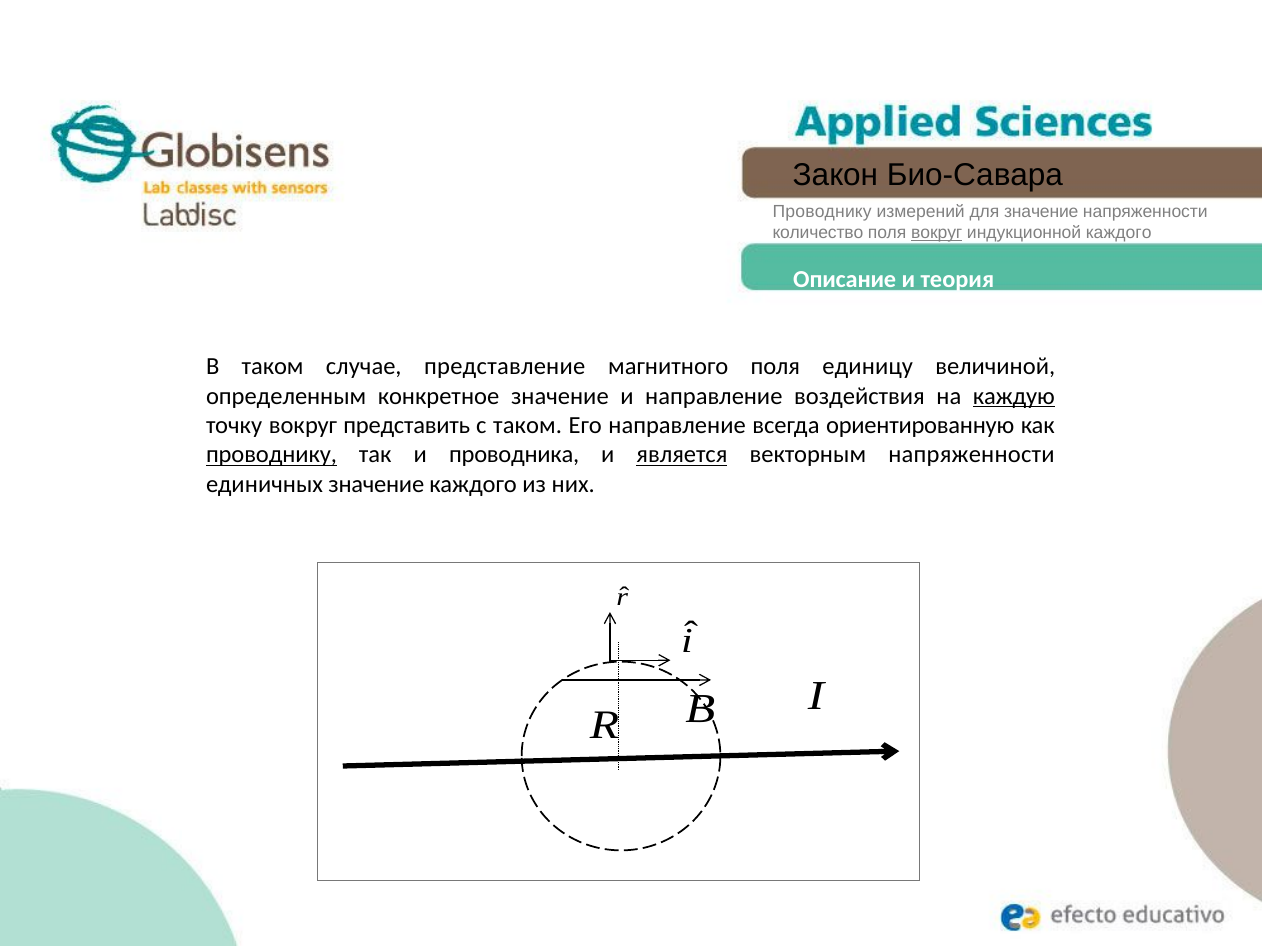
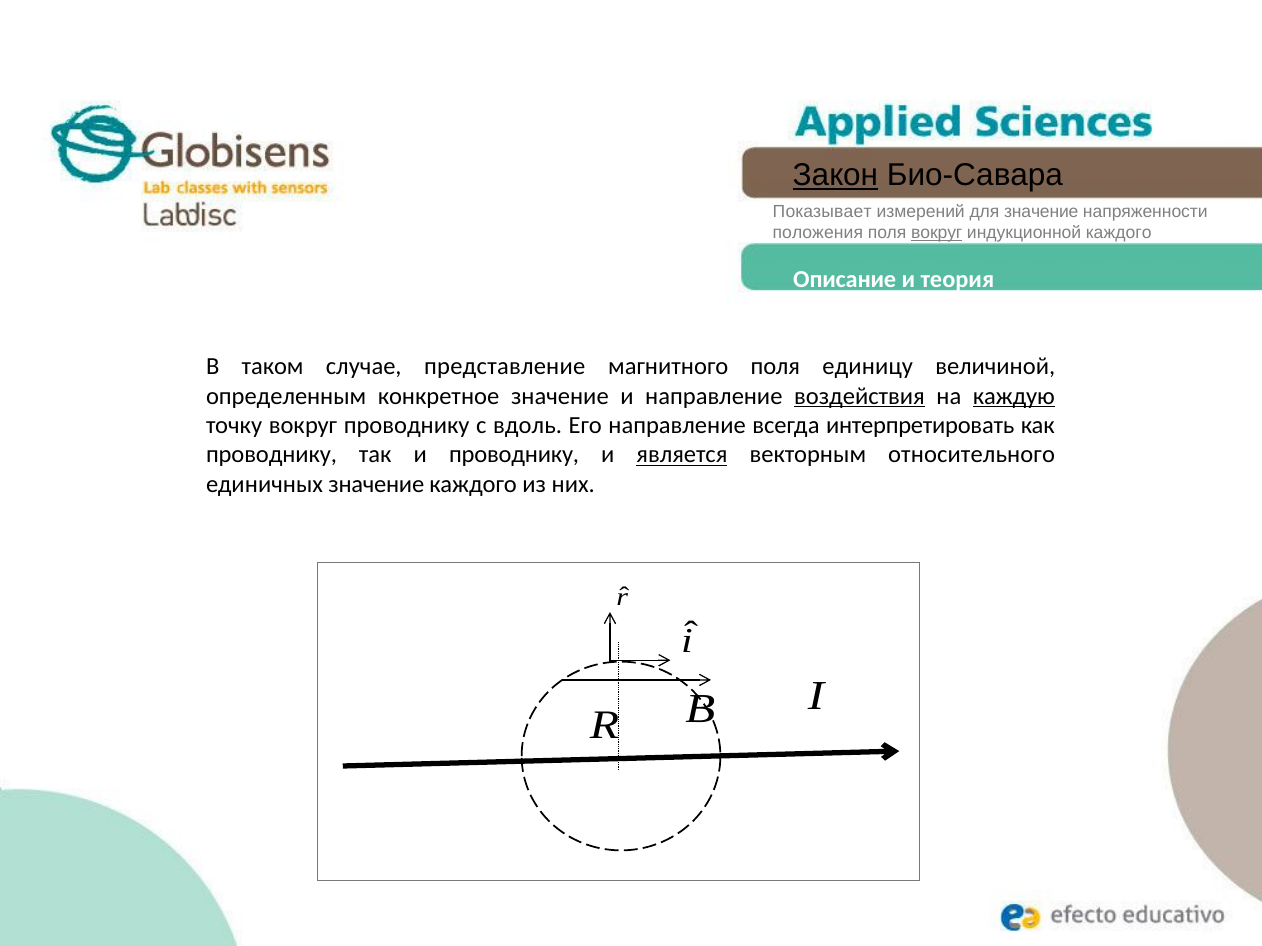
Закон underline: none -> present
Проводнику at (822, 212): Проводнику -> Показывает
количество: количество -> положения
воздействия underline: none -> present
вокруг представить: представить -> проводнику
с таком: таком -> вдоль
ориентированную: ориентированную -> интерпретировать
проводнику at (271, 455) underline: present -> none
и проводника: проводника -> проводнику
векторным напряженности: напряженности -> относительного
